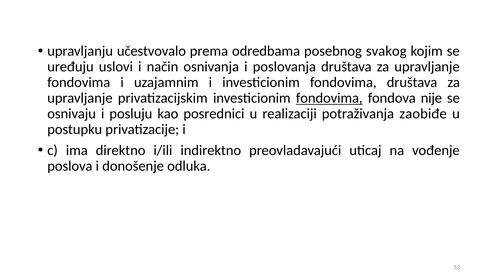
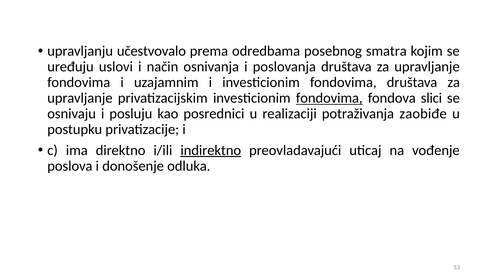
svakog: svakog -> smatra
nije: nije -> slici
indirektno underline: none -> present
